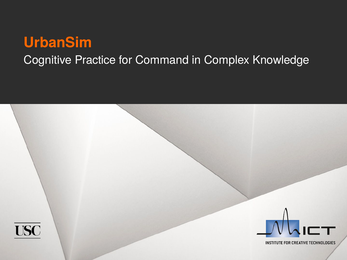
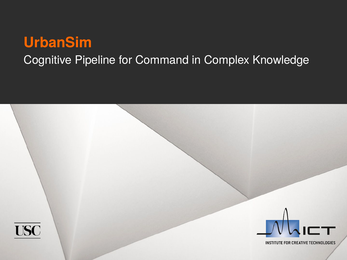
Practice: Practice -> Pipeline
